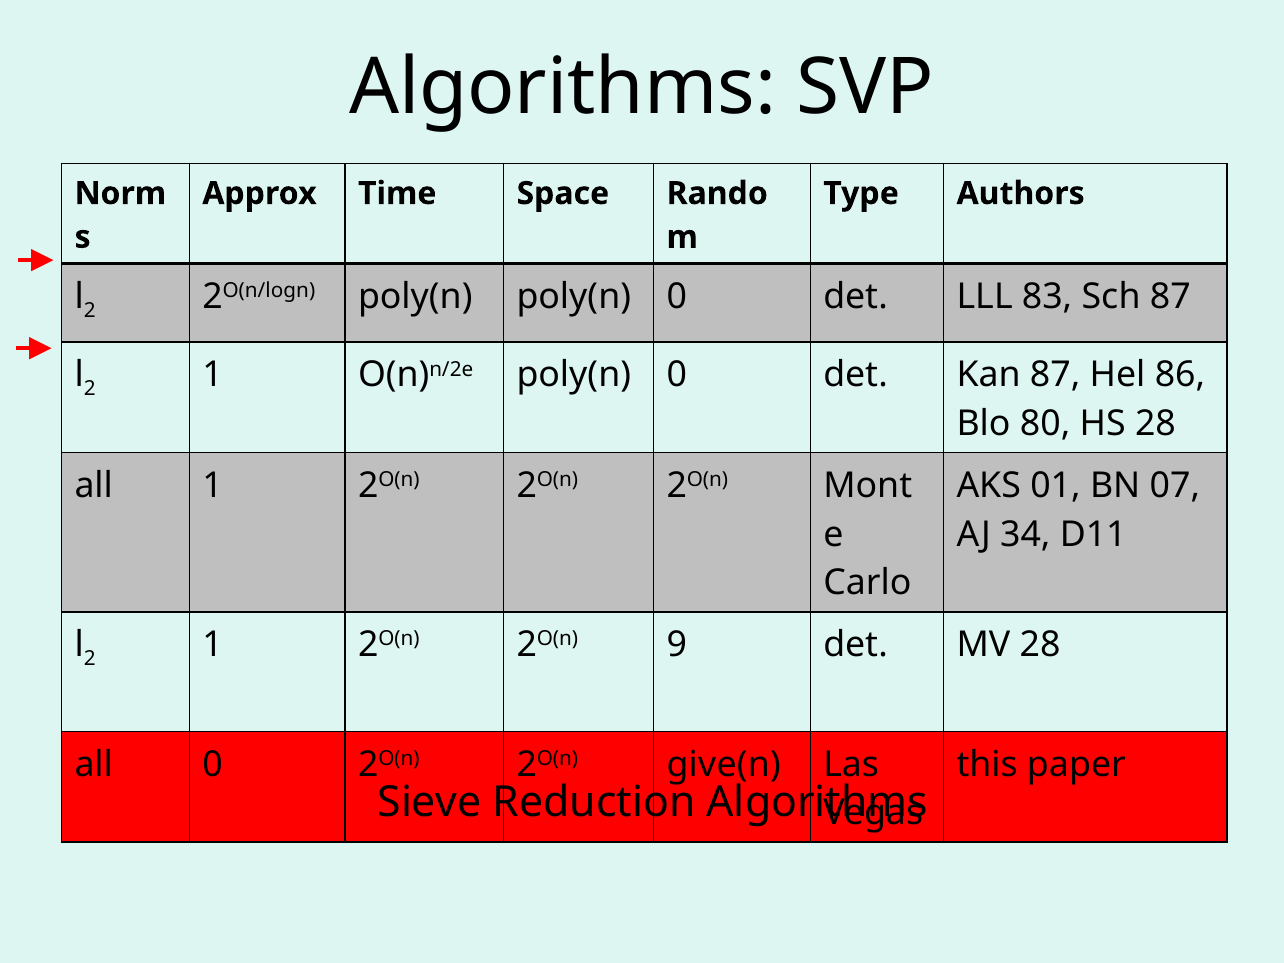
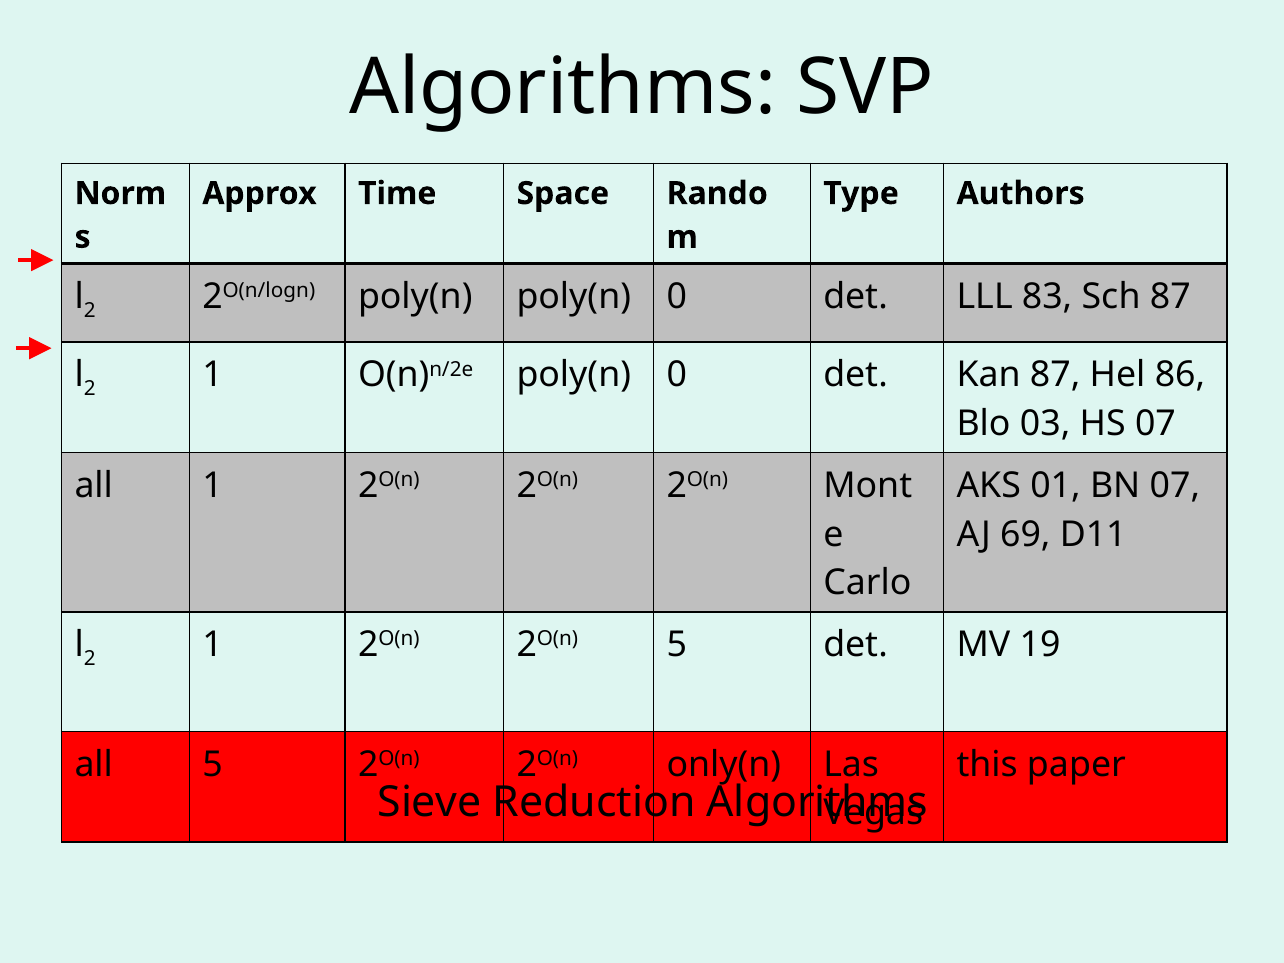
80: 80 -> 03
HS 28: 28 -> 07
34: 34 -> 69
2O(n 9: 9 -> 5
MV 28: 28 -> 19
all 0: 0 -> 5
give(n: give(n -> only(n
